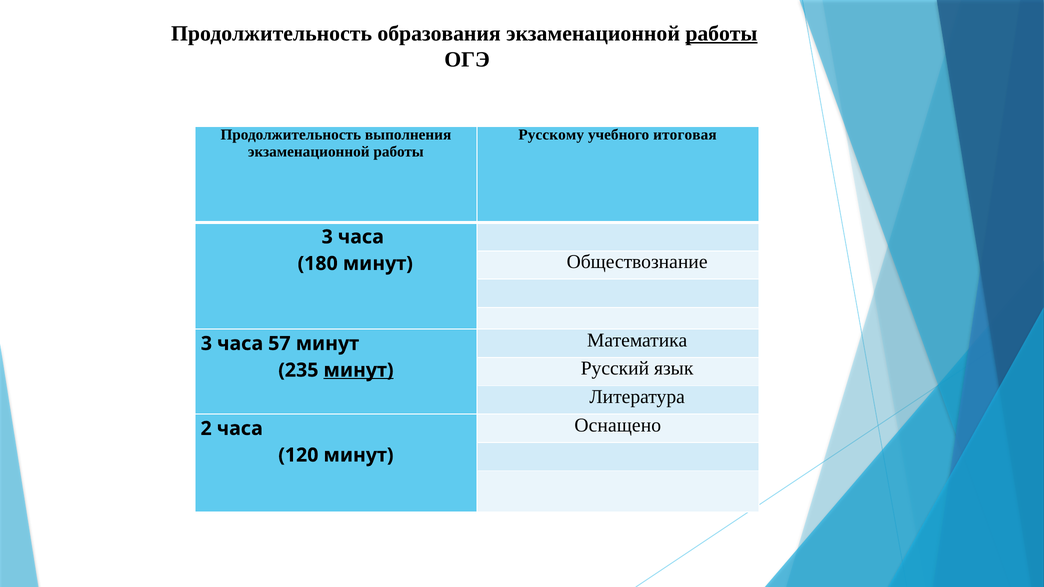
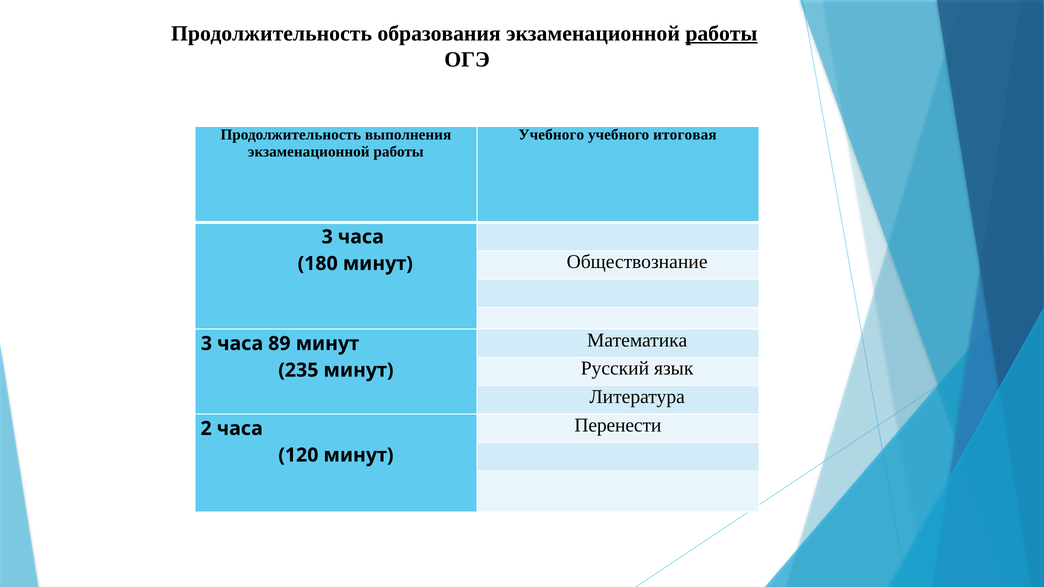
Русскому at (551, 135): Русскому -> Учебного
57: 57 -> 89
минут at (359, 370) underline: present -> none
Оснащено: Оснащено -> Перенести
